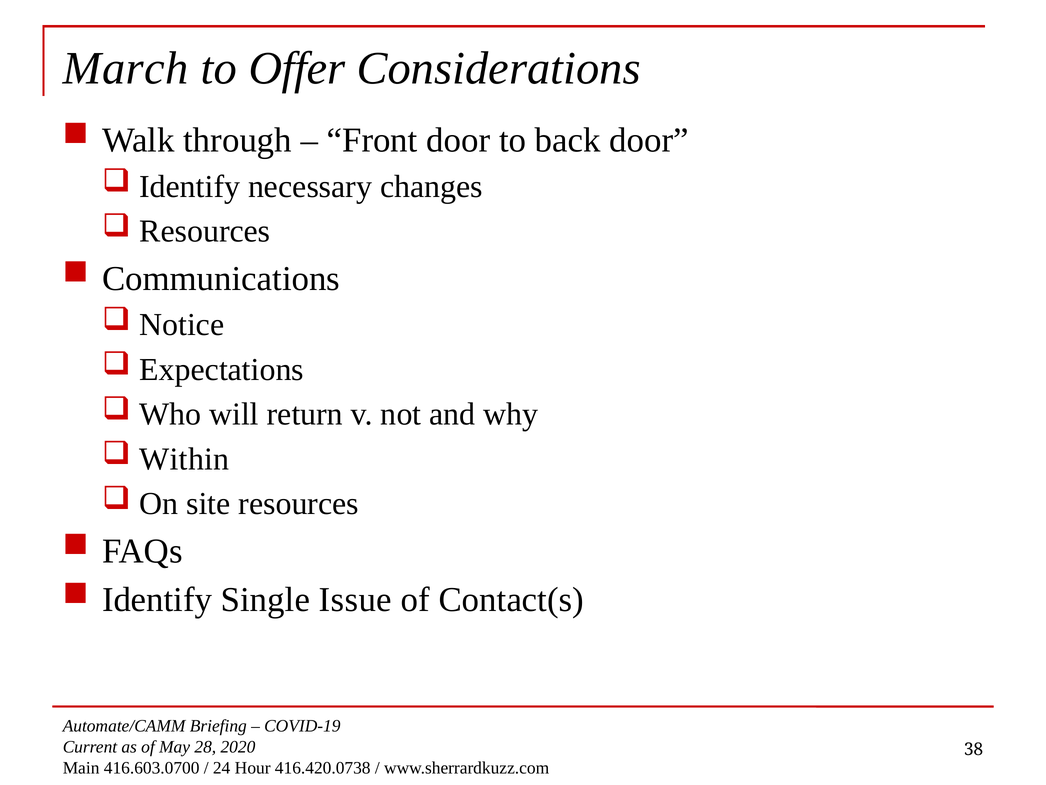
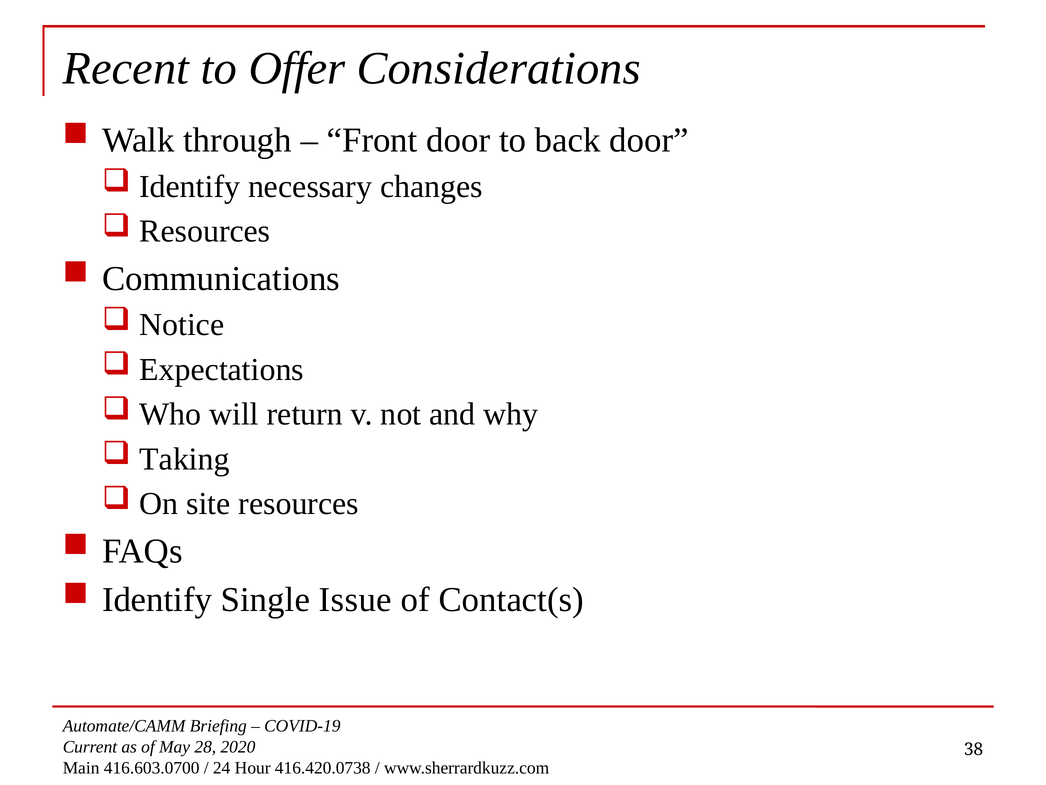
March: March -> Recent
Within: Within -> Taking
